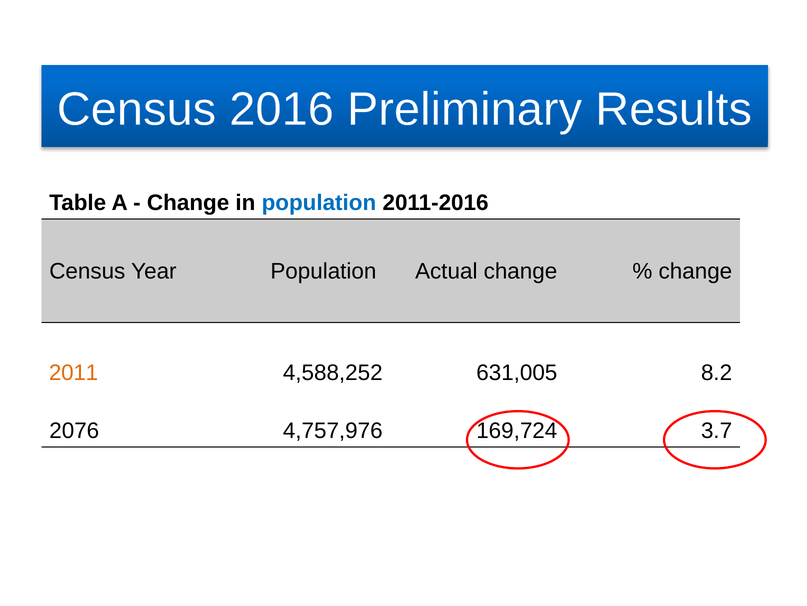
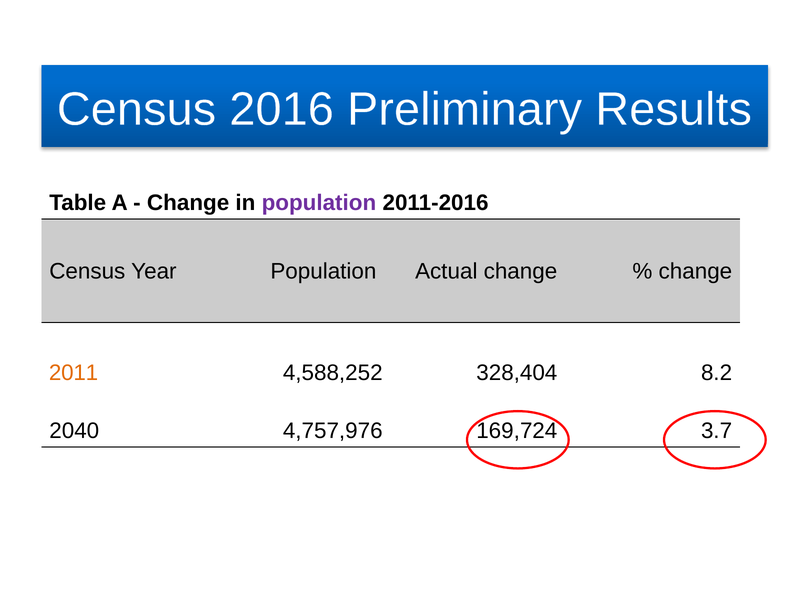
population at (319, 203) colour: blue -> purple
631,005: 631,005 -> 328,404
2076: 2076 -> 2040
